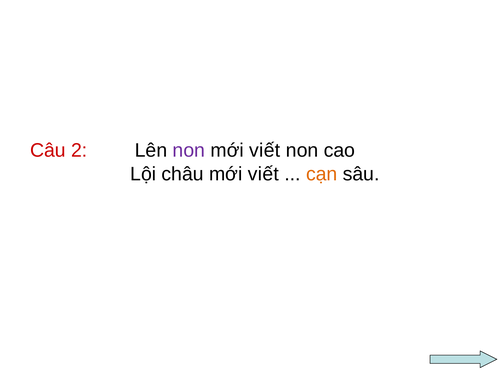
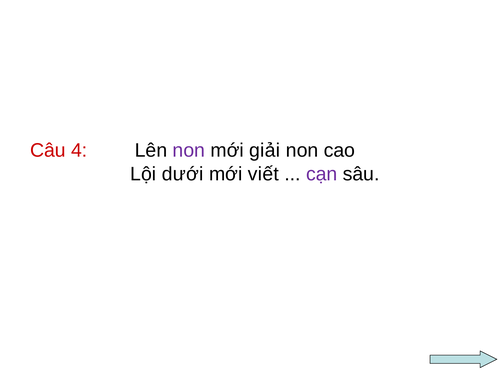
2: 2 -> 4
viết at (265, 150): viết -> giải
châu: châu -> dưới
cạn colour: orange -> purple
